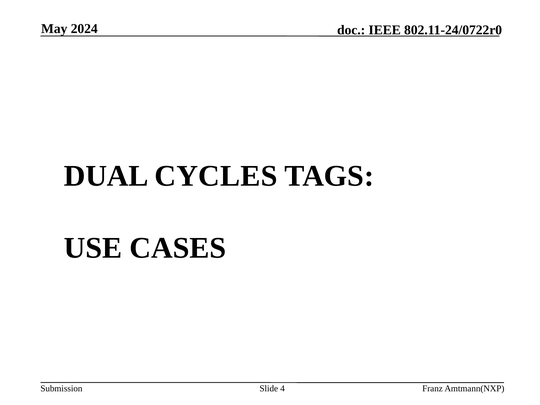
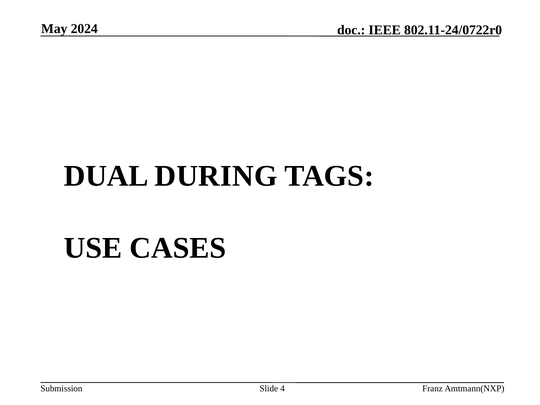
CYCLES: CYCLES -> DURING
